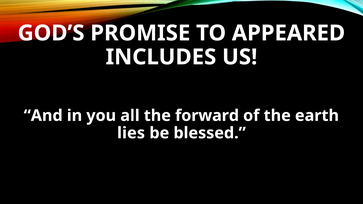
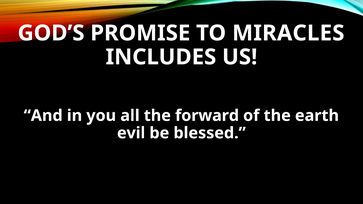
APPEARED: APPEARED -> MIRACLES
lies: lies -> evil
